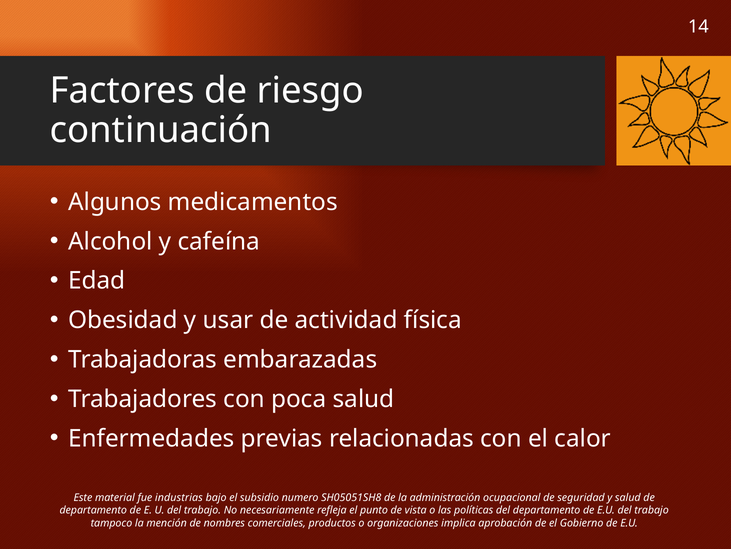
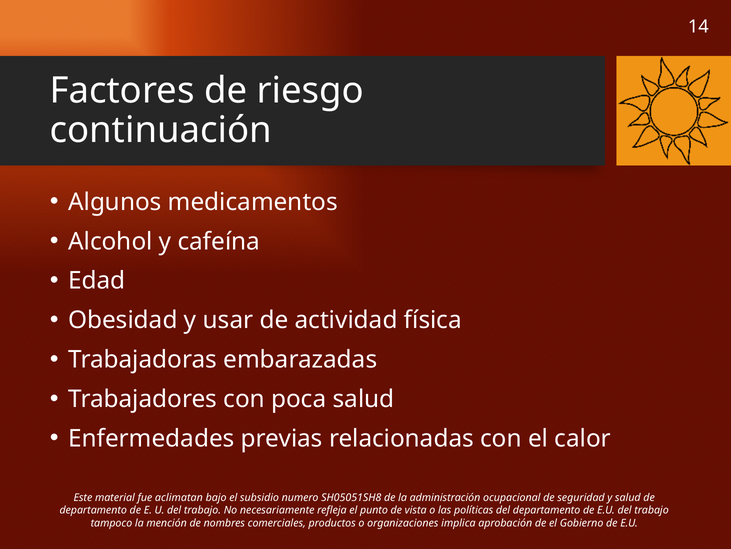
industrias: industrias -> aclimatan
